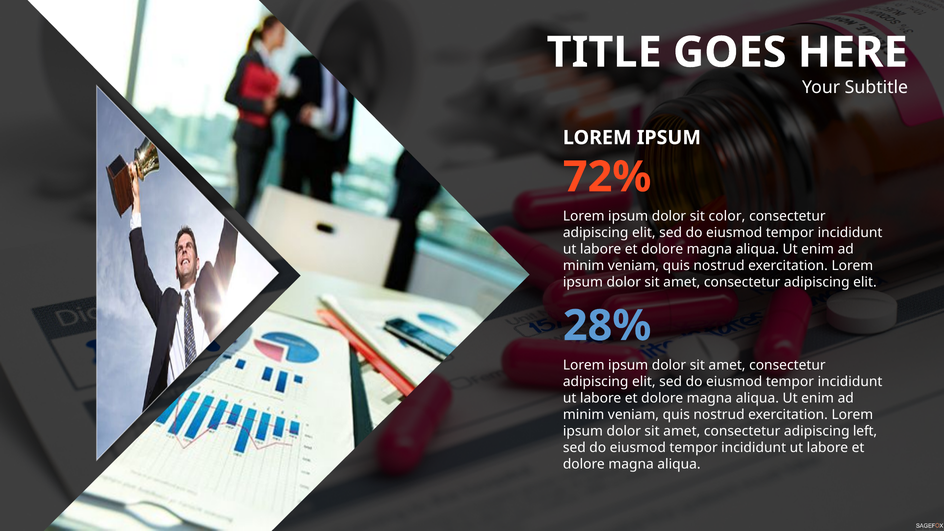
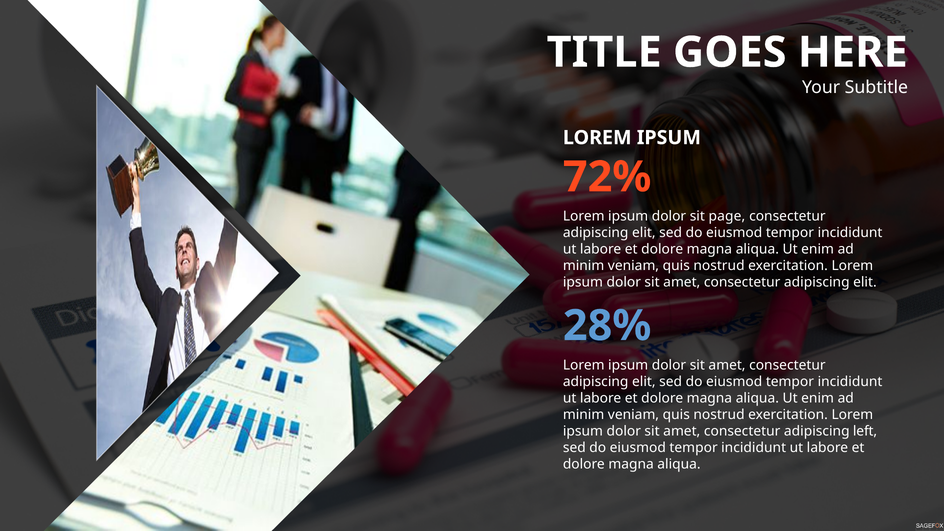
color: color -> page
